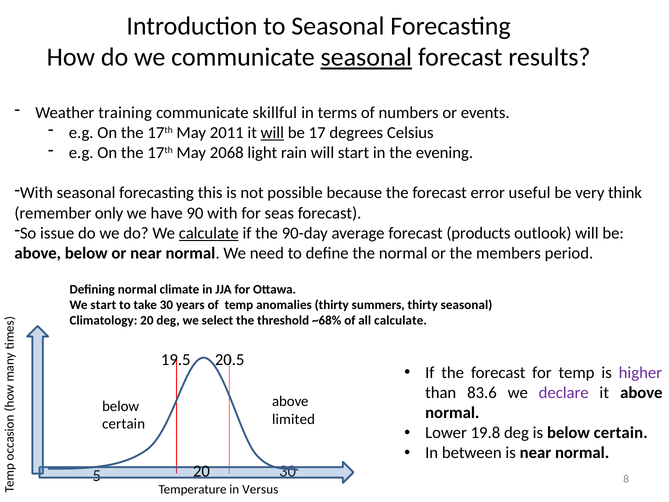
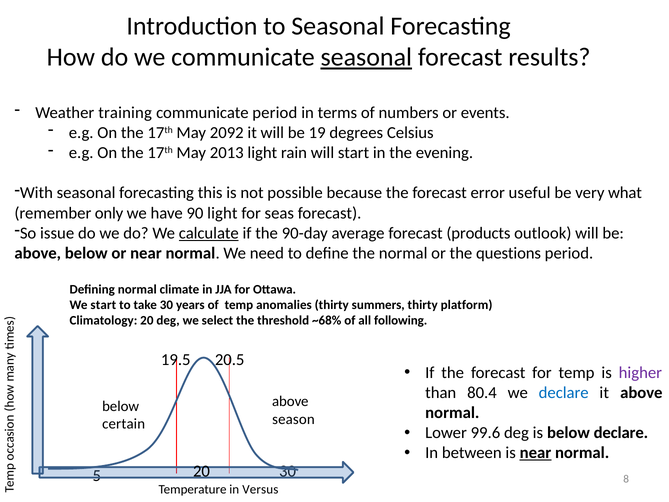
communicate skillful: skillful -> period
2011: 2011 -> 2092
will at (272, 133) underline: present -> none
17: 17 -> 19
2068: 2068 -> 2013
think: think -> what
90 with: with -> light
members: members -> questions
thirty seasonal: seasonal -> platform
all calculate: calculate -> following
83.6: 83.6 -> 80.4
declare at (564, 393) colour: purple -> blue
limited: limited -> season
19.8: 19.8 -> 99.6
is below certain: certain -> declare
near at (536, 453) underline: none -> present
